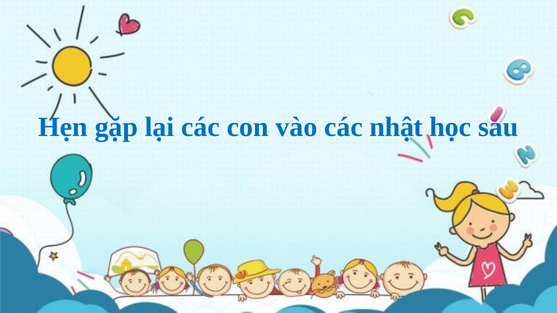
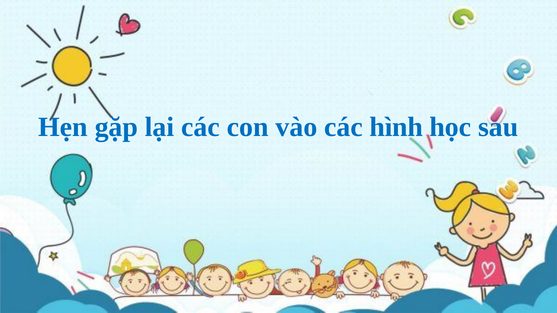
nhật: nhật -> hình
